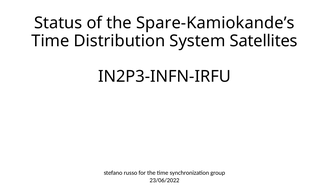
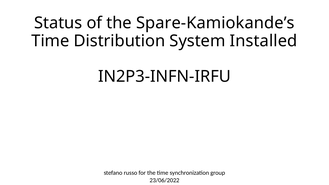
Satellites: Satellites -> Installed
